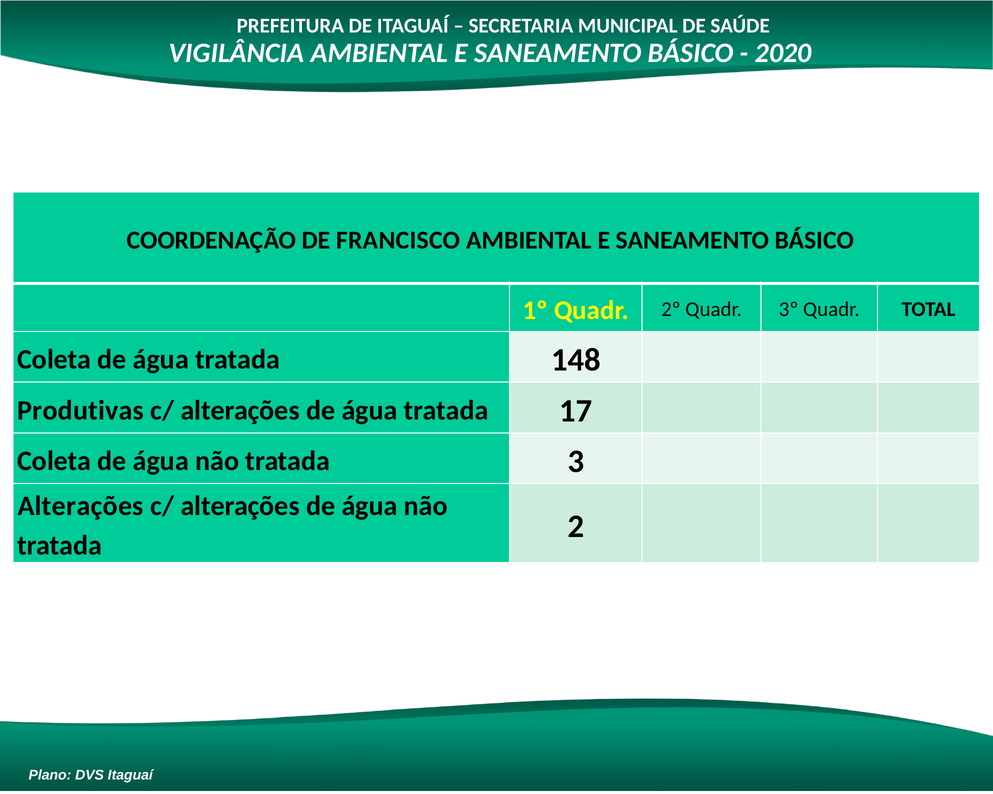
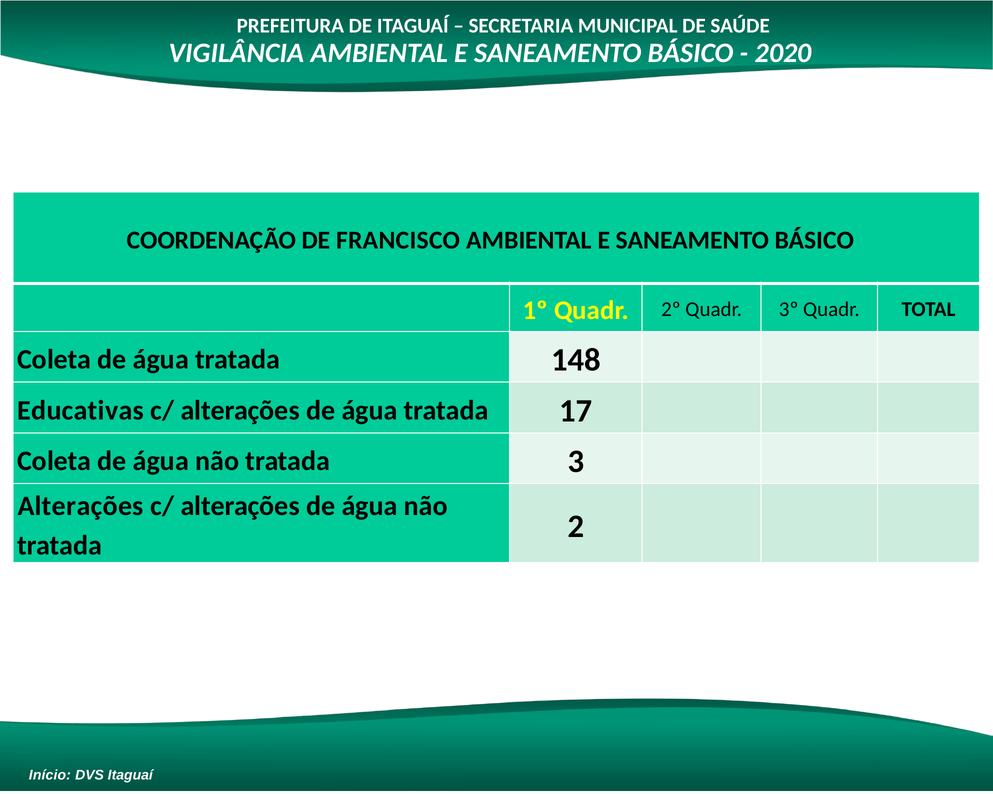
Produtivas: Produtivas -> Educativas
Plano: Plano -> Início
